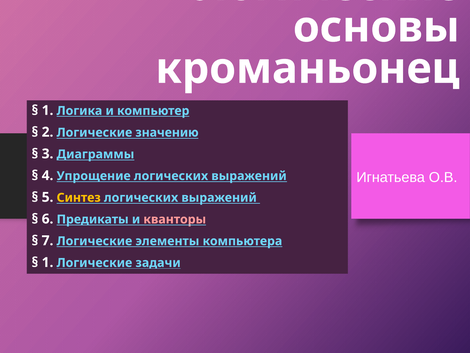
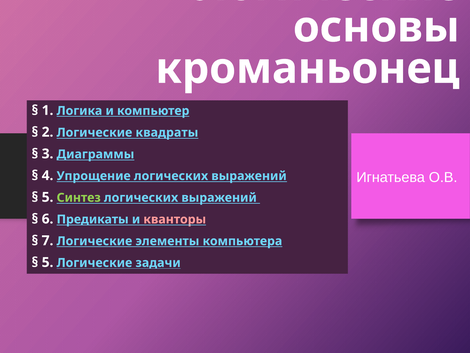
значению: значению -> квадраты
Синтез colour: yellow -> light green
1 at (48, 262): 1 -> 5
